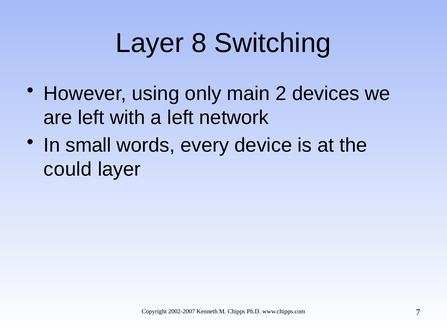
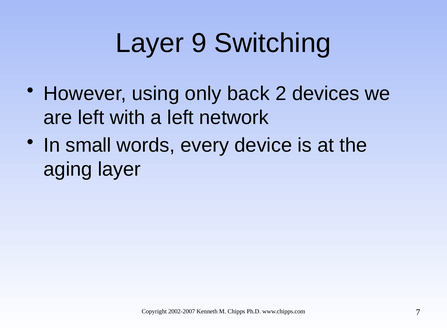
8: 8 -> 9
main: main -> back
could: could -> aging
